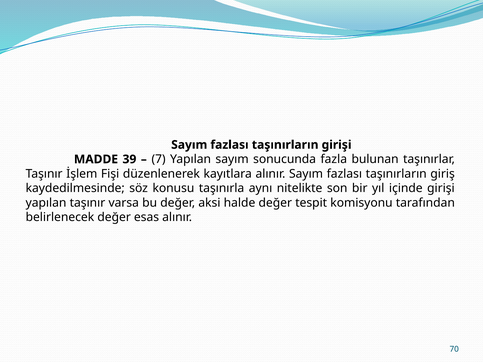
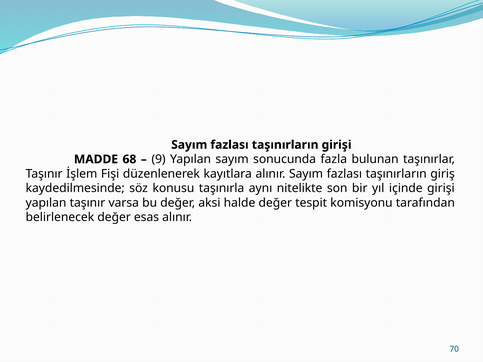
39: 39 -> 68
7: 7 -> 9
